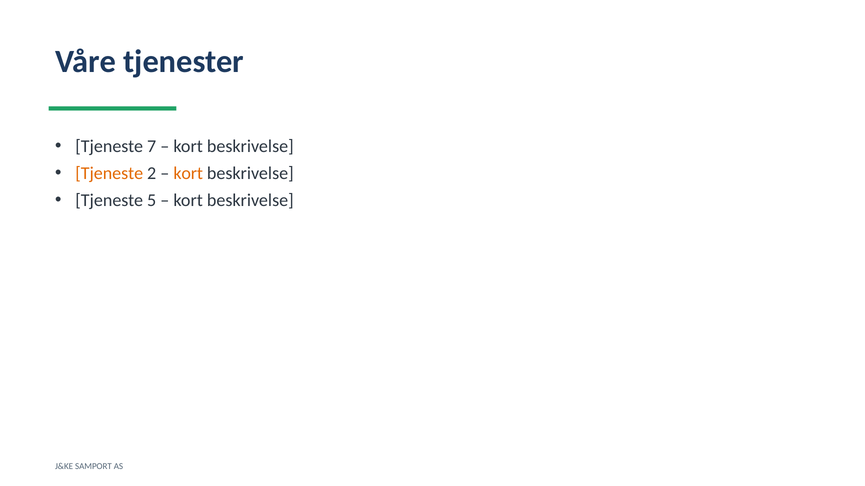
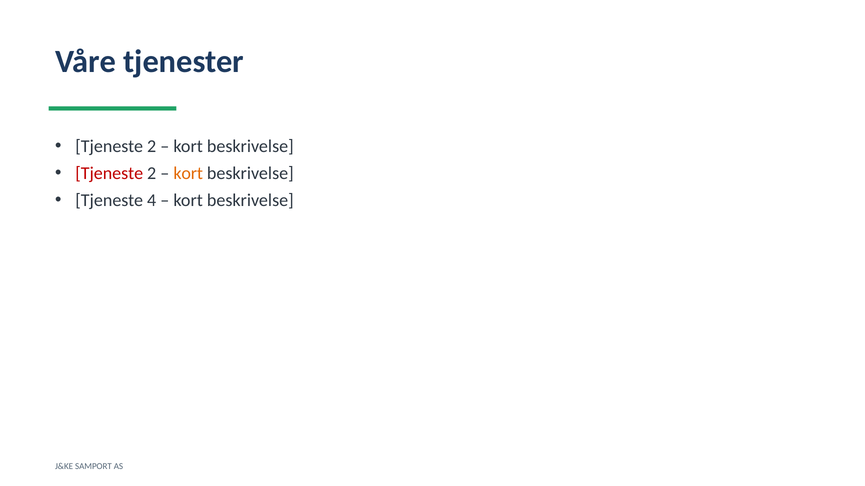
7 at (152, 147): 7 -> 2
Tjeneste at (109, 174) colour: orange -> red
5: 5 -> 4
